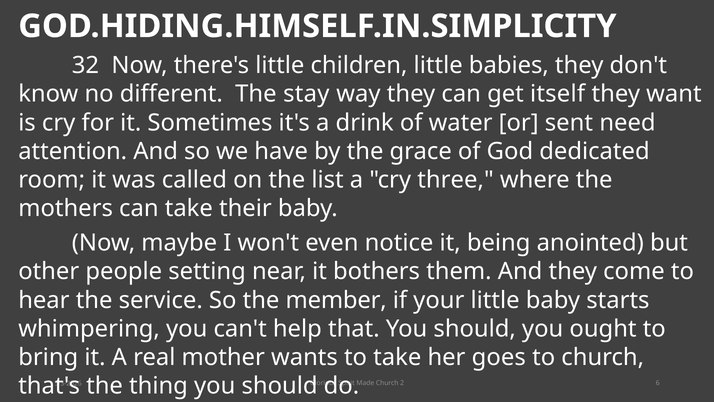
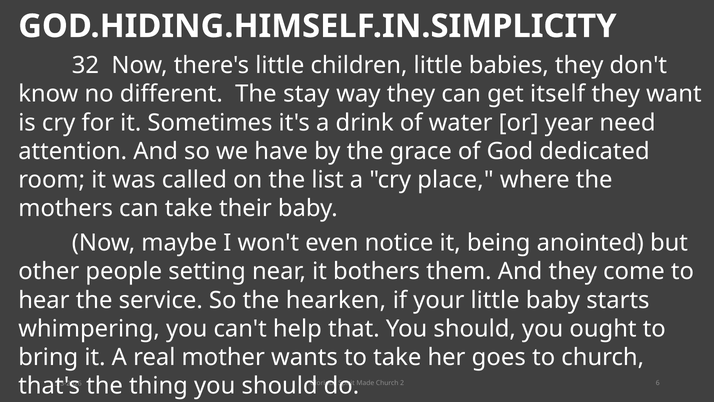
sent: sent -> year
three: three -> place
member: member -> hearken
